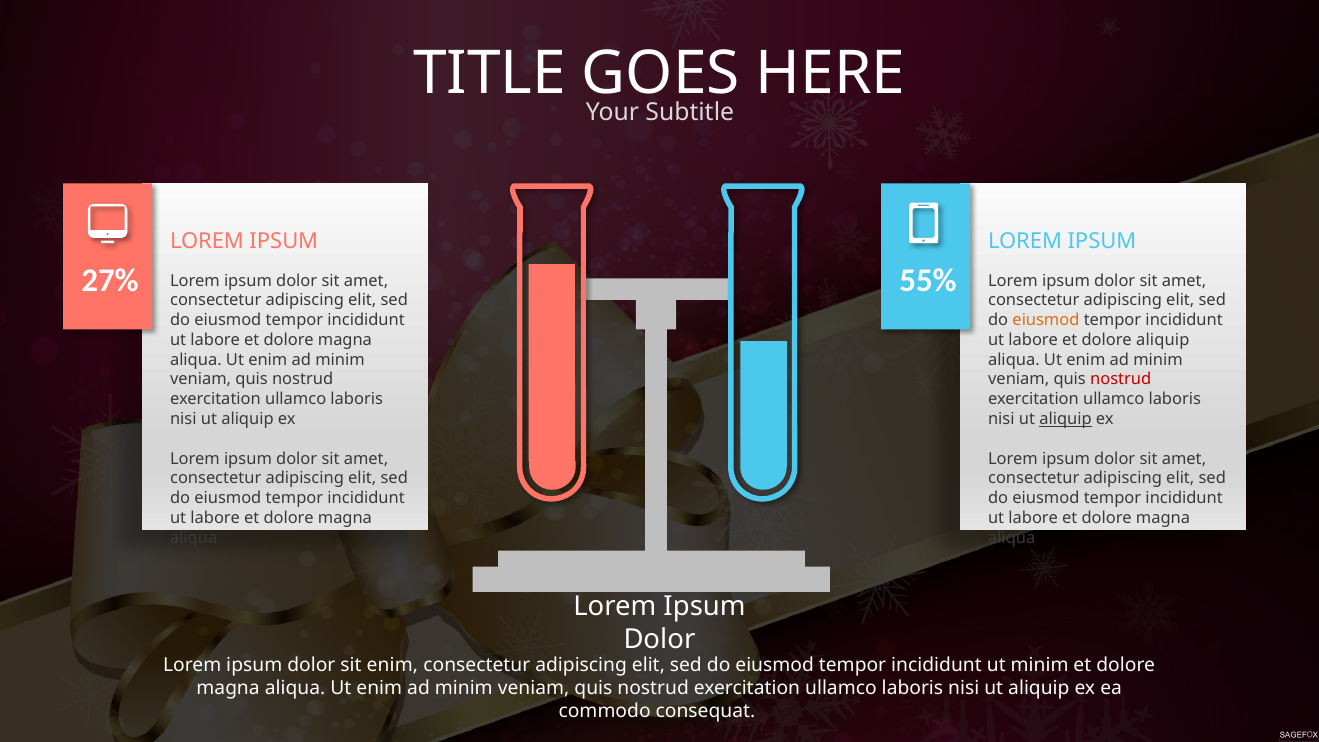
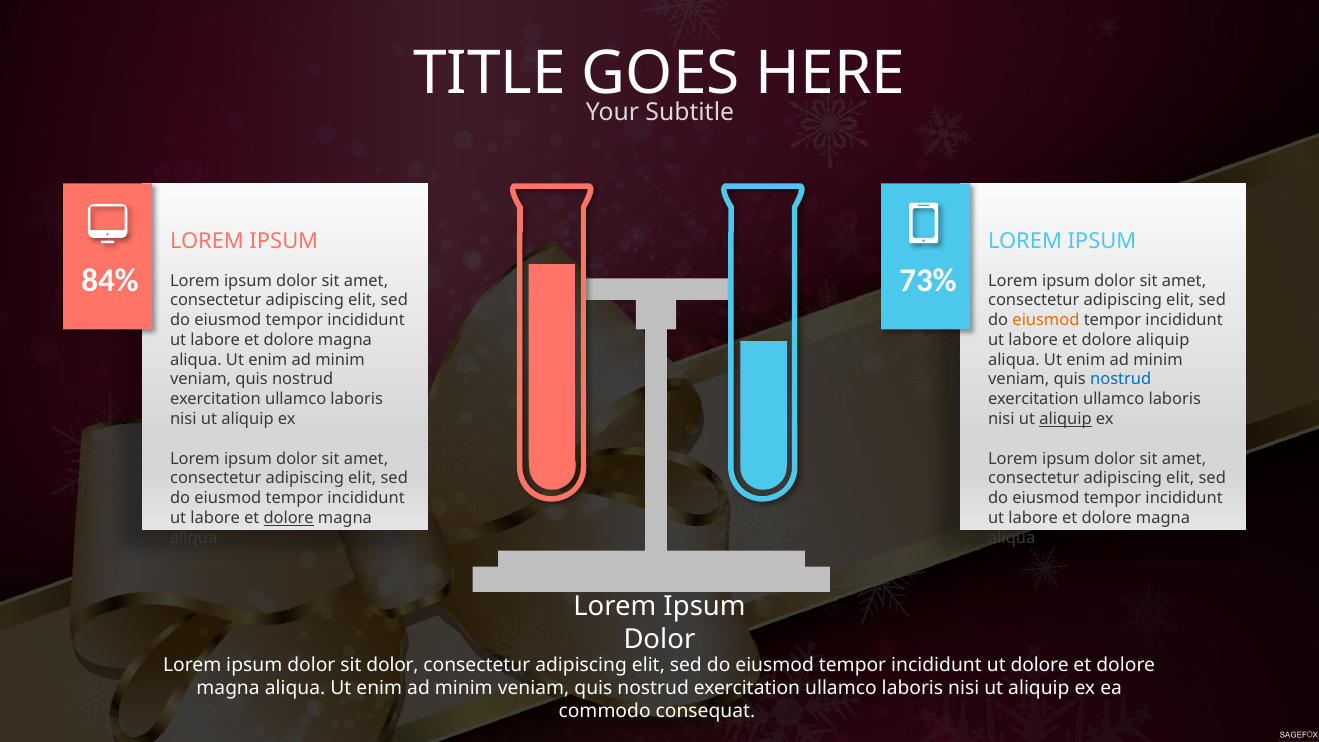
27%: 27% -> 84%
55%: 55% -> 73%
nostrud at (1121, 380) colour: red -> blue
dolore at (289, 518) underline: none -> present
sit enim: enim -> dolor
ut minim: minim -> dolore
